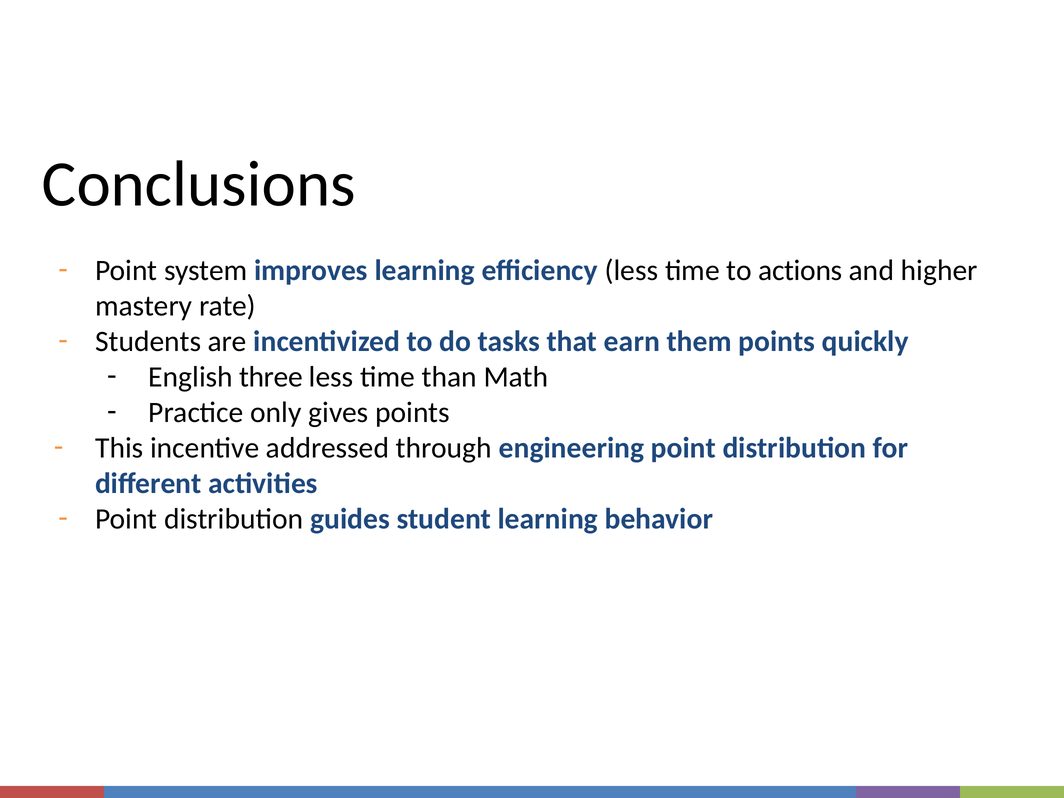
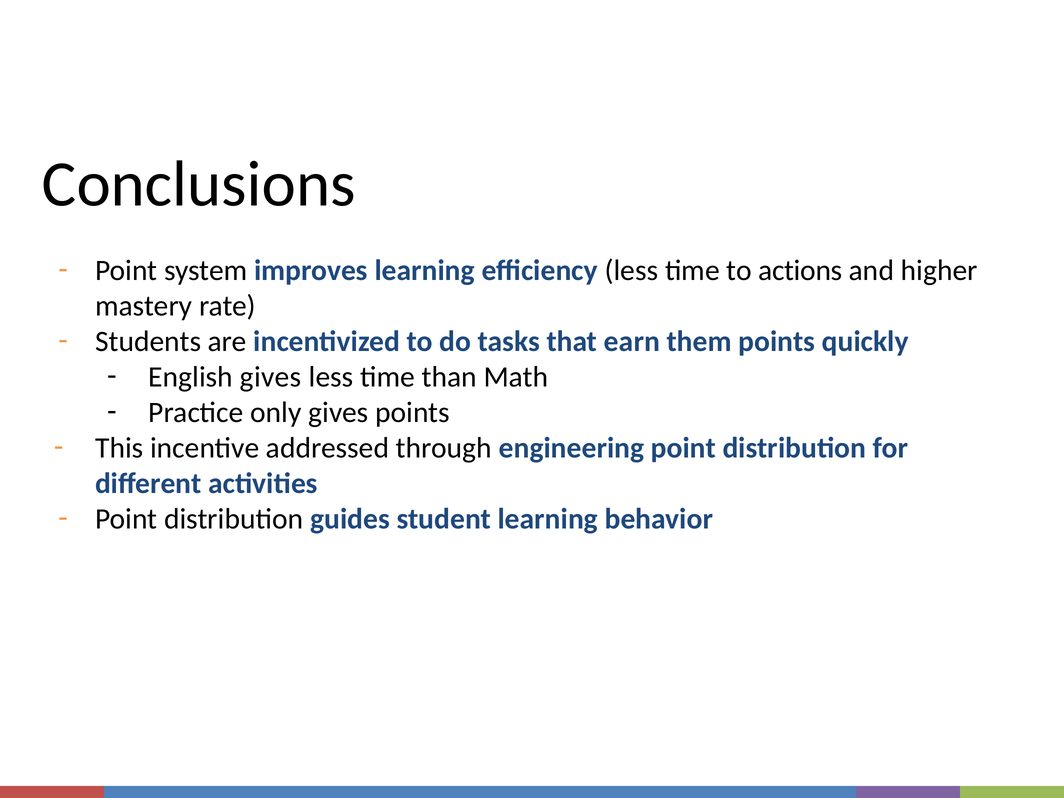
English three: three -> gives
